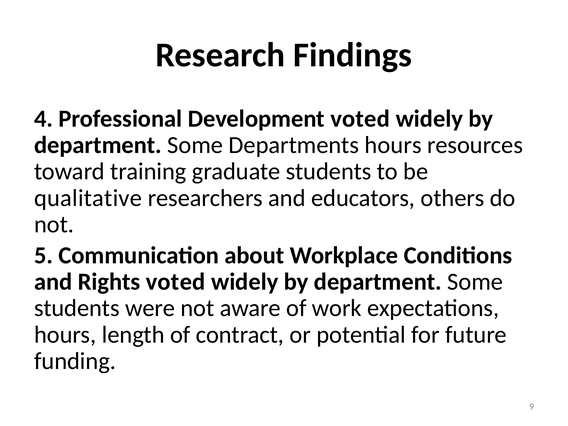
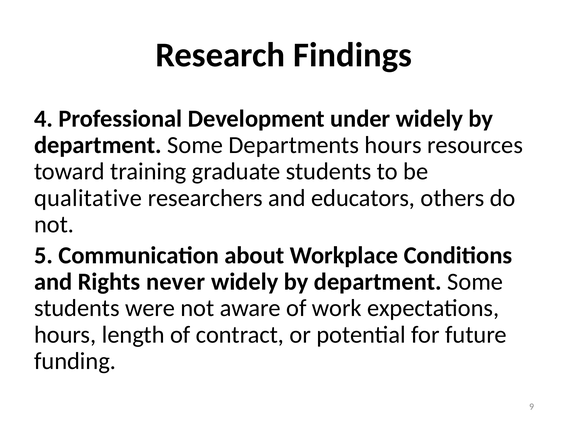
Development voted: voted -> under
Rights voted: voted -> never
